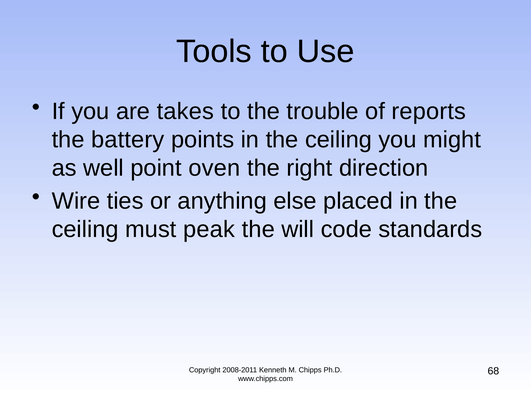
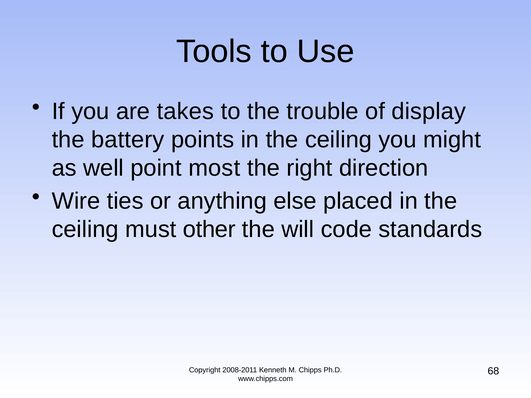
reports: reports -> display
oven: oven -> most
peak: peak -> other
